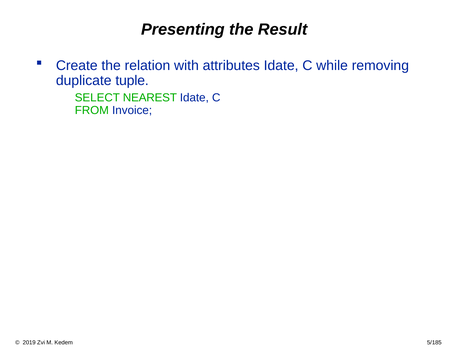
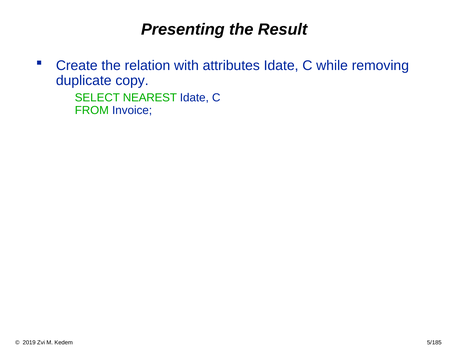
tuple: tuple -> copy
